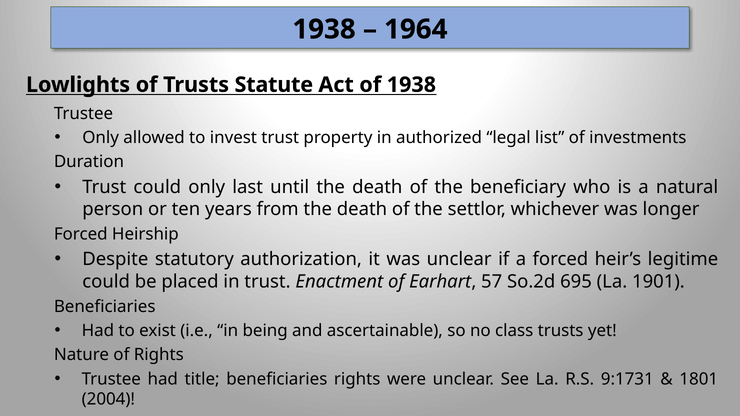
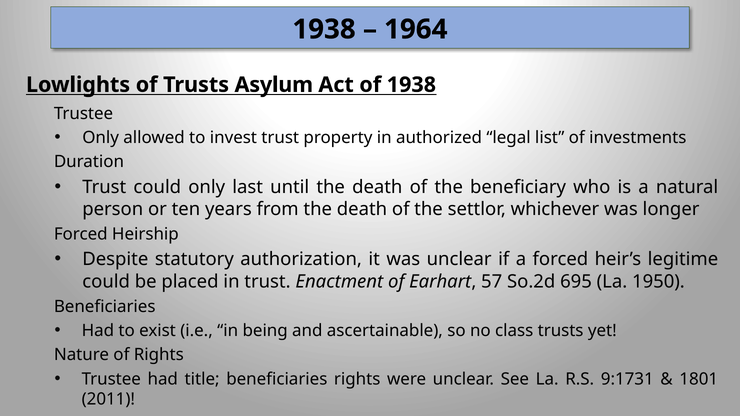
Statute: Statute -> Asylum
1901: 1901 -> 1950
2004: 2004 -> 2011
